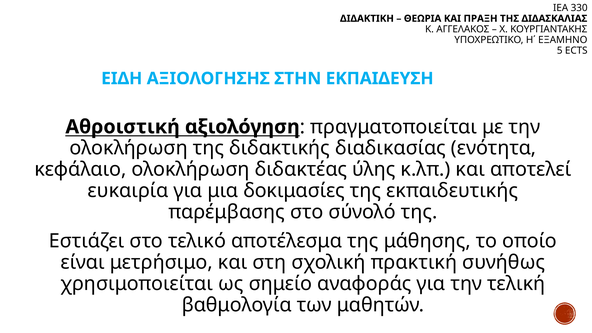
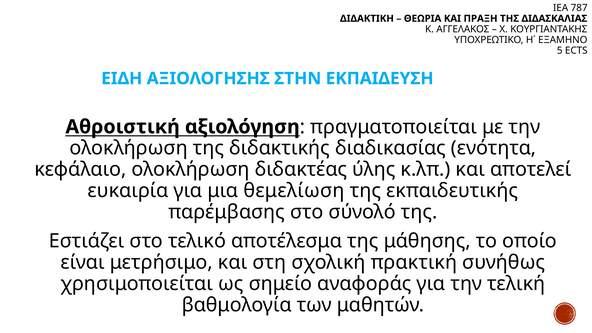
330: 330 -> 787
δοκιμασίες: δοκιμασίες -> θεμελίωση
